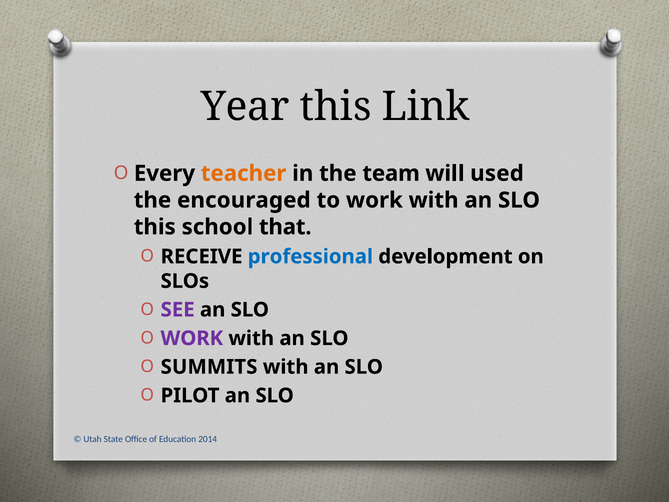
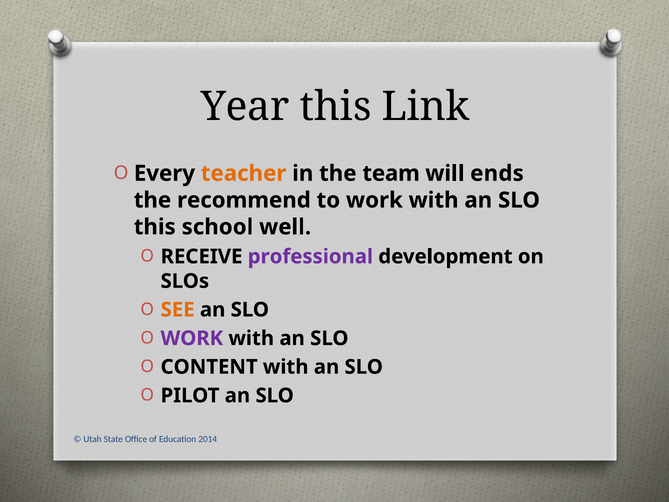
used: used -> ends
encouraged: encouraged -> recommend
that: that -> well
professional colour: blue -> purple
SEE colour: purple -> orange
SUMMITS: SUMMITS -> CONTENT
